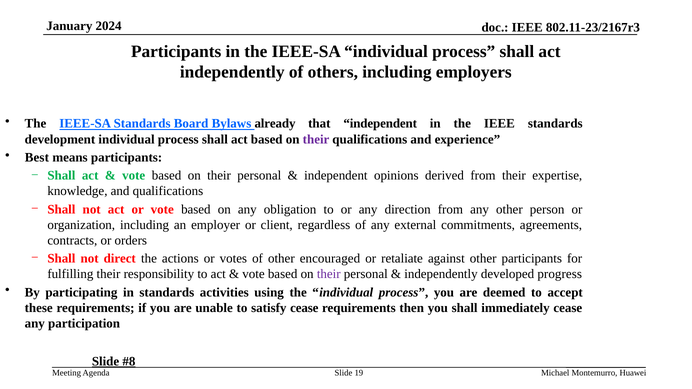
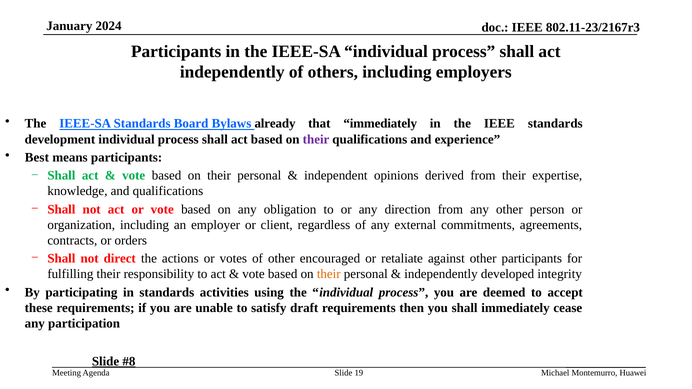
that independent: independent -> immediately
their at (329, 274) colour: purple -> orange
progress: progress -> integrity
satisfy cease: cease -> draft
